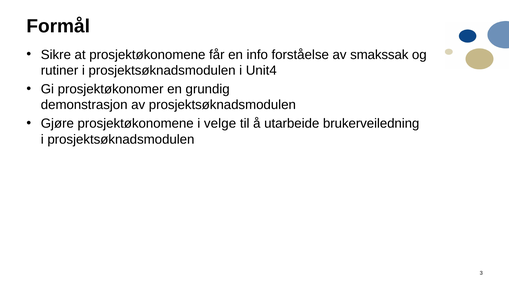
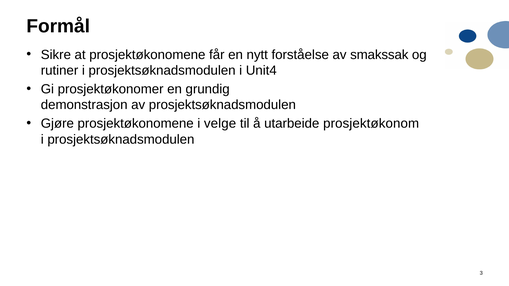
info: info -> nytt
brukerveiledning: brukerveiledning -> prosjektøkonom
